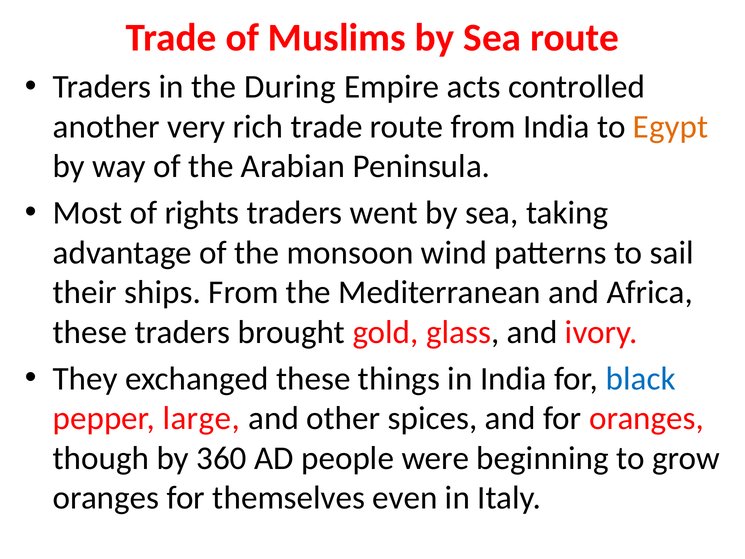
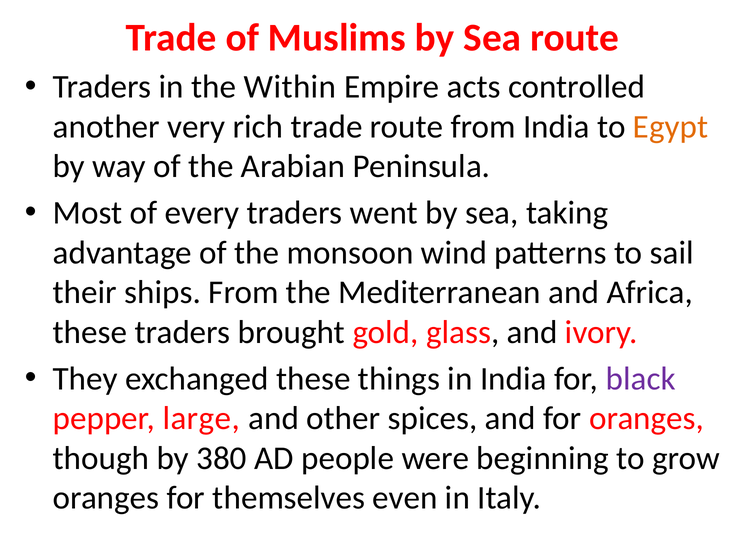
During: During -> Within
rights: rights -> every
black colour: blue -> purple
360: 360 -> 380
